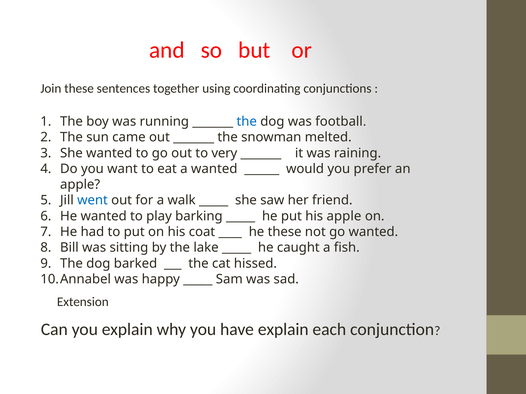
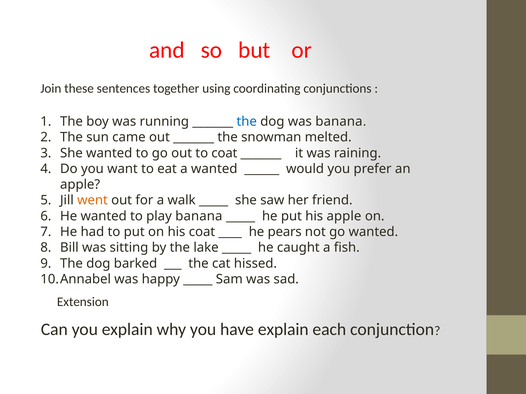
was football: football -> banana
to very: very -> coat
went colour: blue -> orange
play barking: barking -> banana
he these: these -> pears
